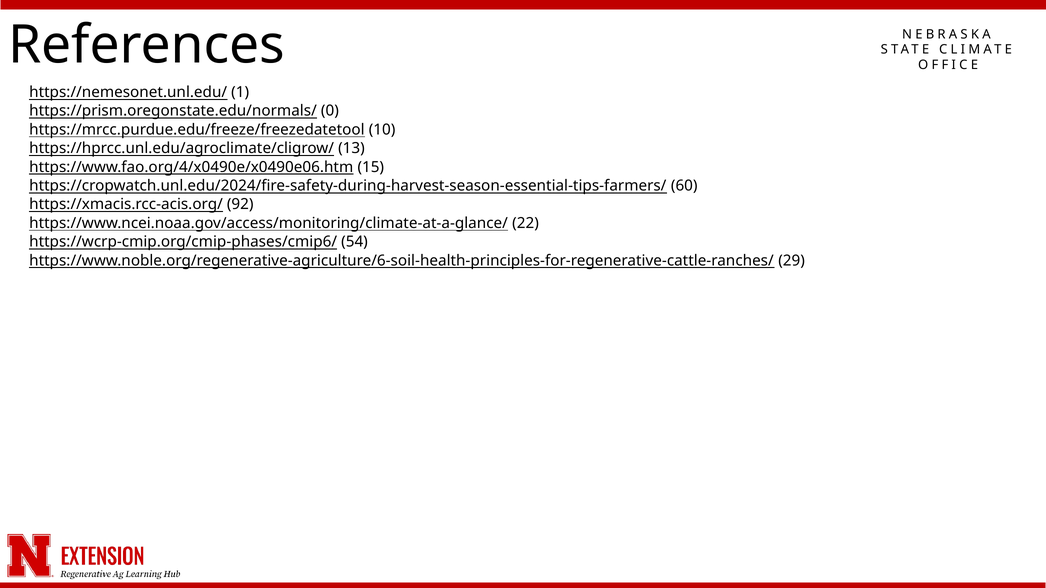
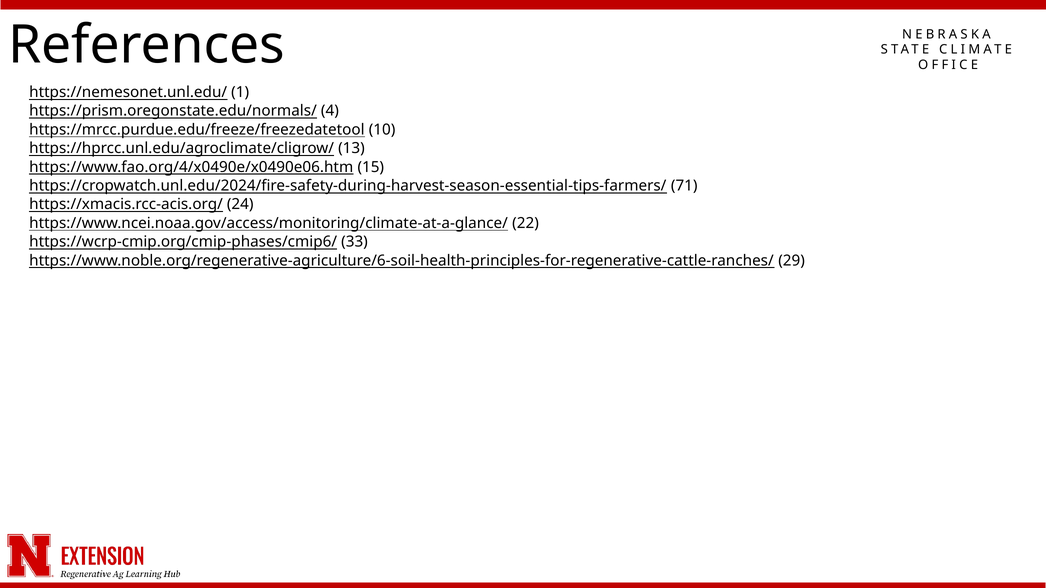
0: 0 -> 4
60: 60 -> 71
92: 92 -> 24
54: 54 -> 33
